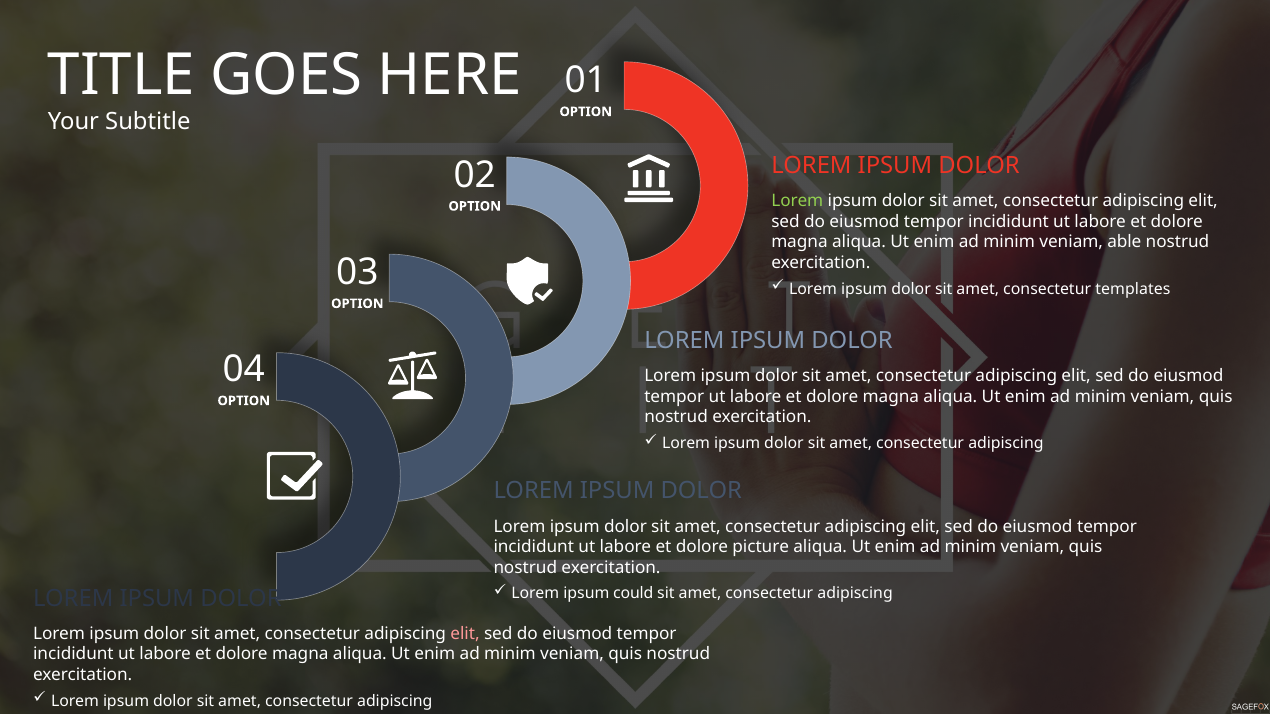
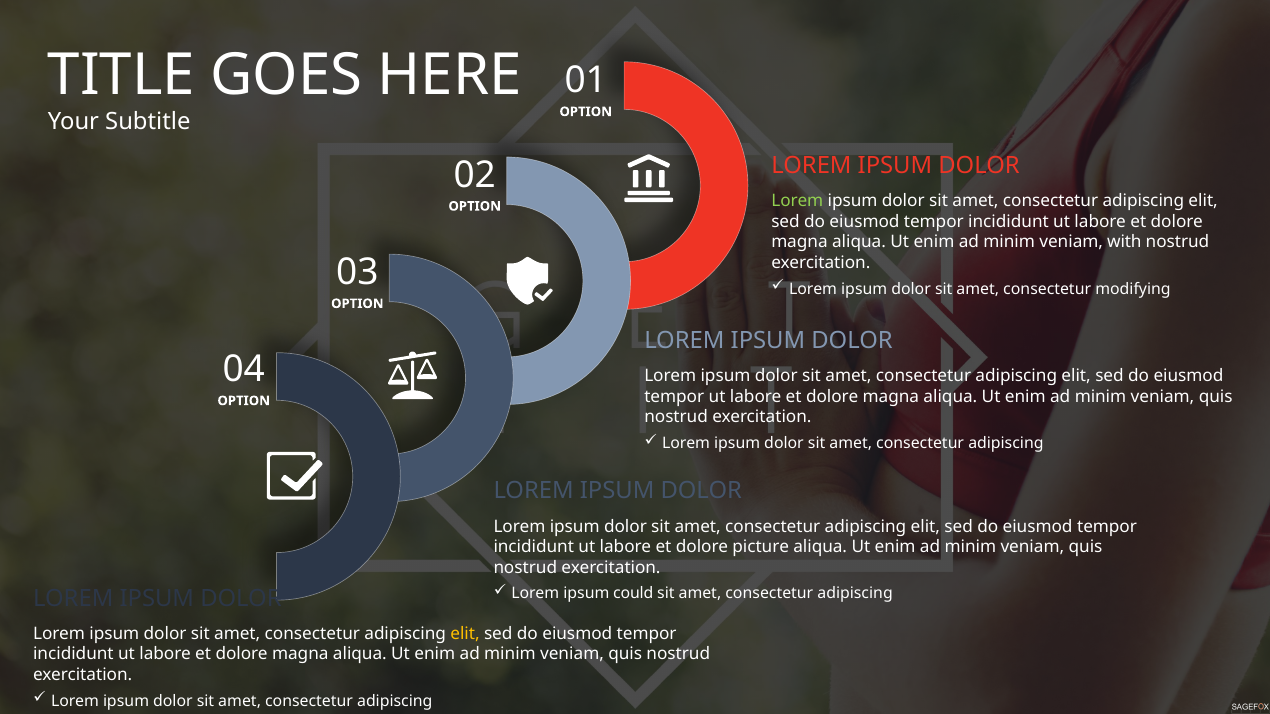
able: able -> with
templates: templates -> modifying
elit at (465, 634) colour: pink -> yellow
